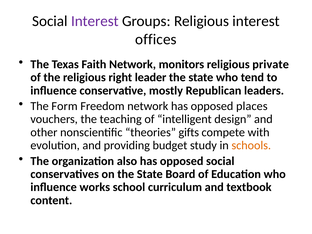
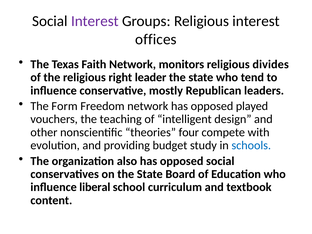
private: private -> divides
places: places -> played
gifts: gifts -> four
schools colour: orange -> blue
works: works -> liberal
